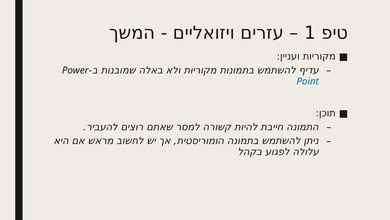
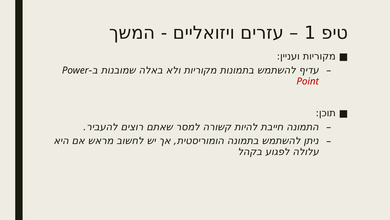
Point colour: blue -> red
